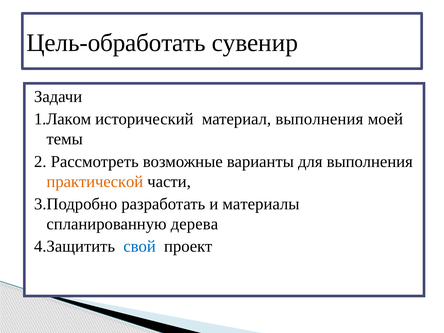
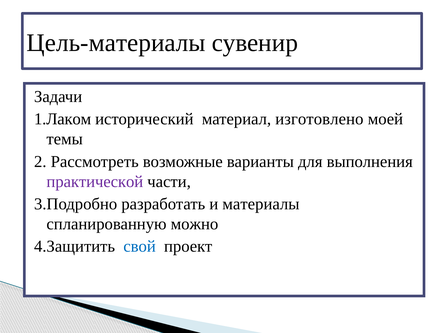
Цель-обработать: Цель-обработать -> Цель-материалы
материал выполнения: выполнения -> изготовлено
практической colour: orange -> purple
дерева: дерева -> можно
